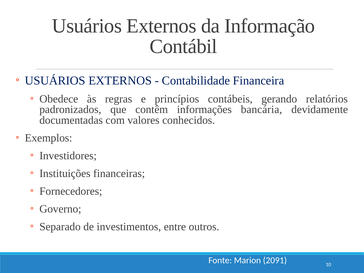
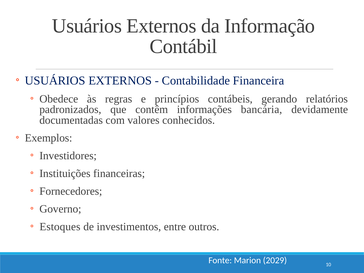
Separado: Separado -> Estoques
2091: 2091 -> 2029
